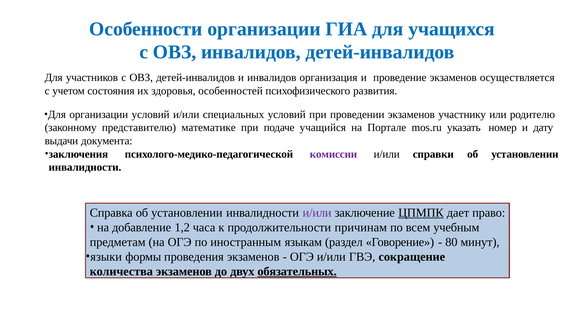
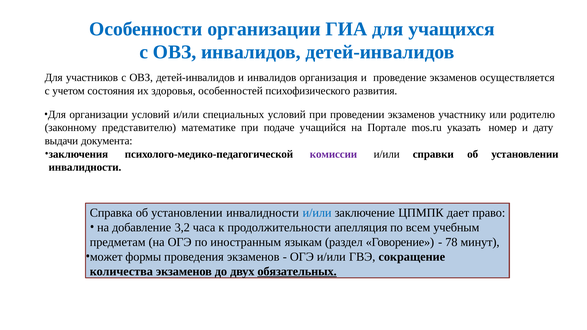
и/или at (317, 213) colour: purple -> blue
ЦПМПК underline: present -> none
1,2: 1,2 -> 3,2
причинам: причинам -> апелляция
80: 80 -> 78
языки: языки -> может
